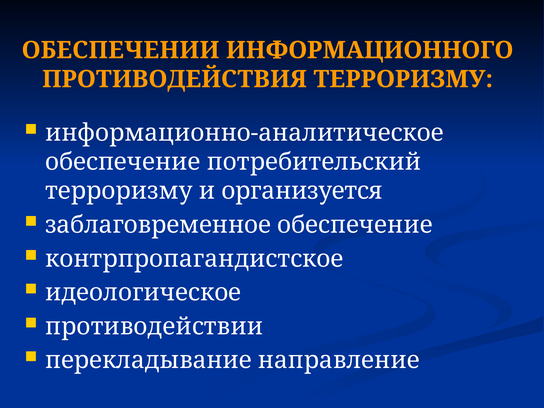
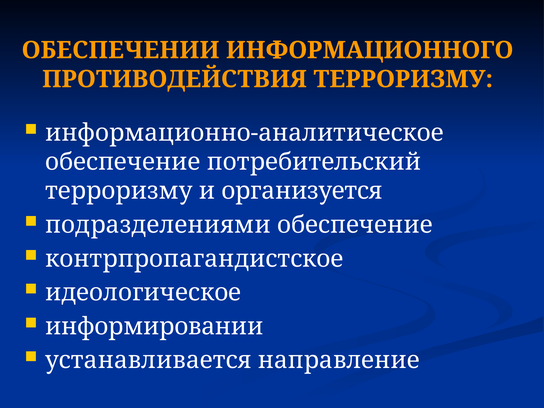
заблаговременное: заблаговременное -> подразделениями
противодействии: противодействии -> информировании
перекладывание: перекладывание -> устанавливается
